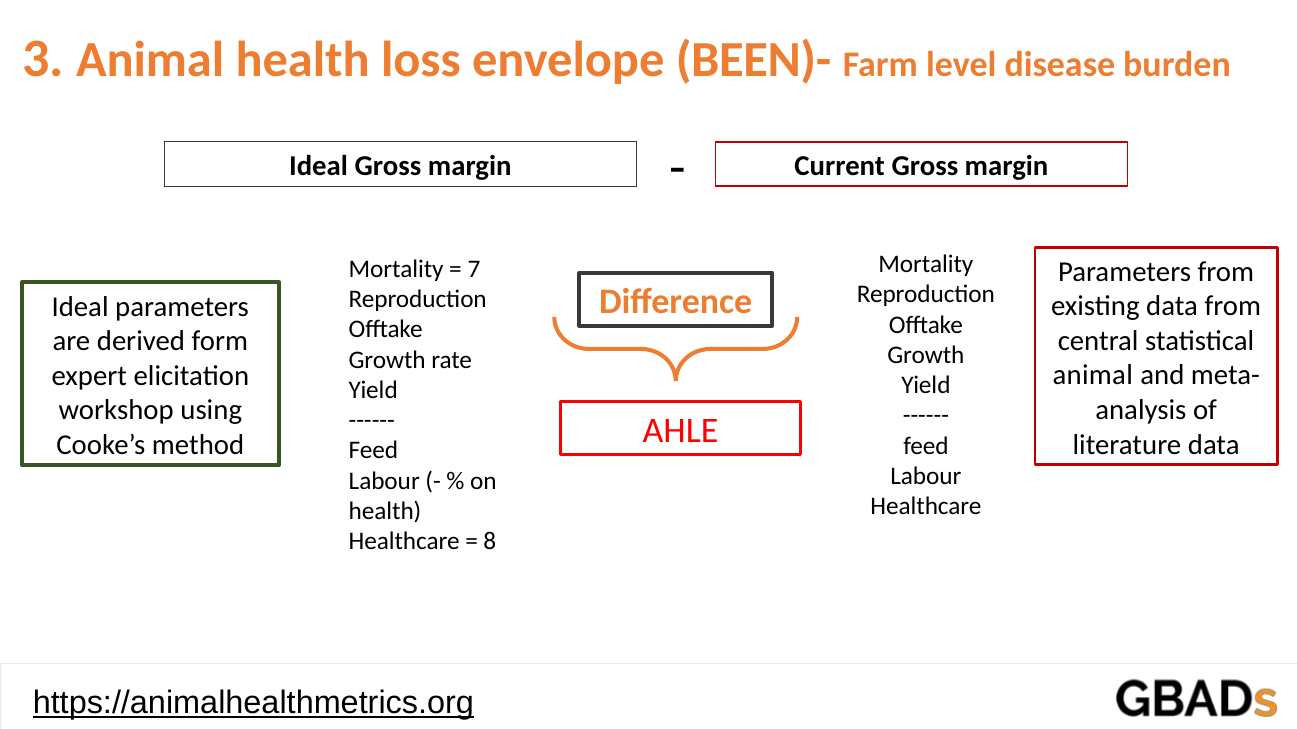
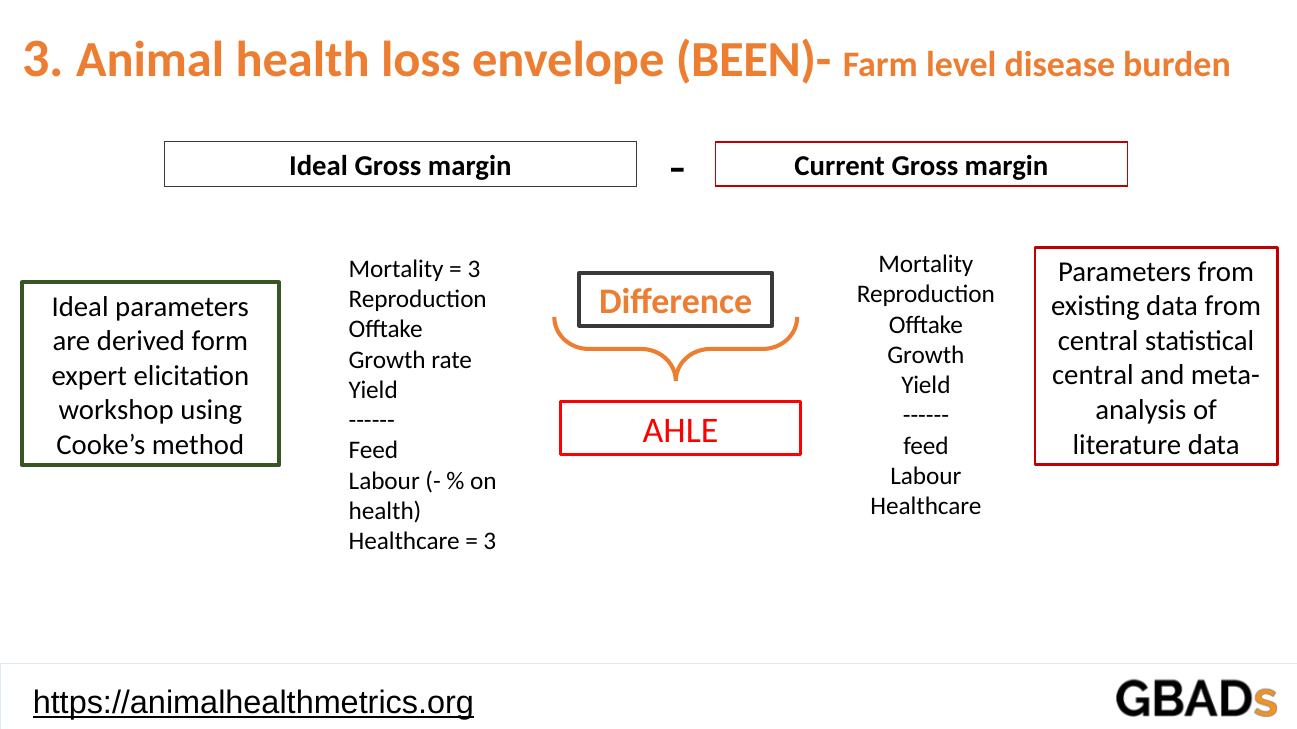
7 at (474, 269): 7 -> 3
animal at (1093, 376): animal -> central
8 at (490, 542): 8 -> 3
